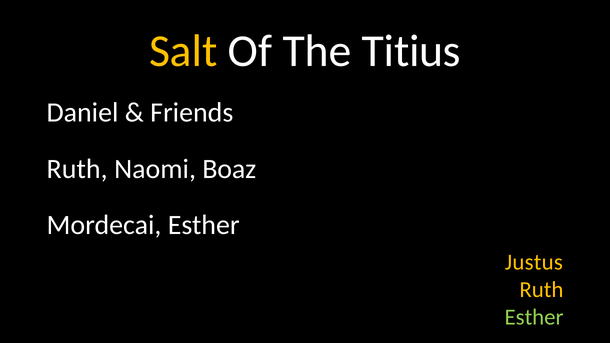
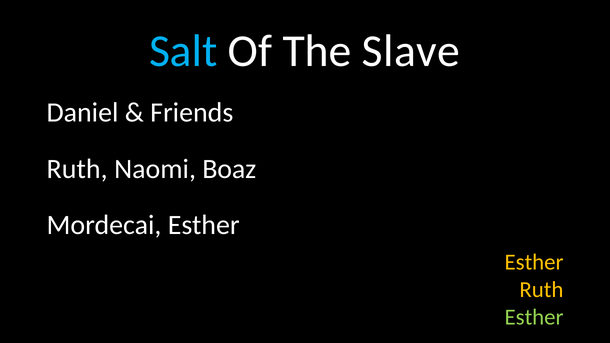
Salt colour: yellow -> light blue
Titius: Titius -> Slave
Justus at (534, 262): Justus -> Esther
